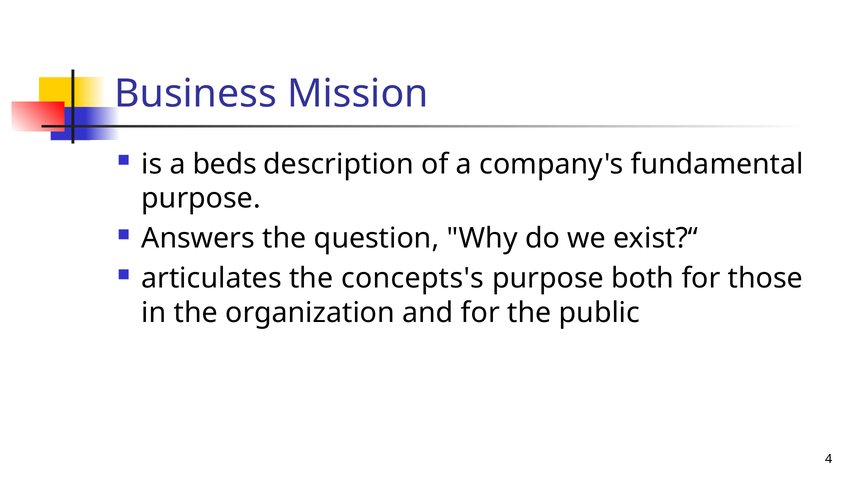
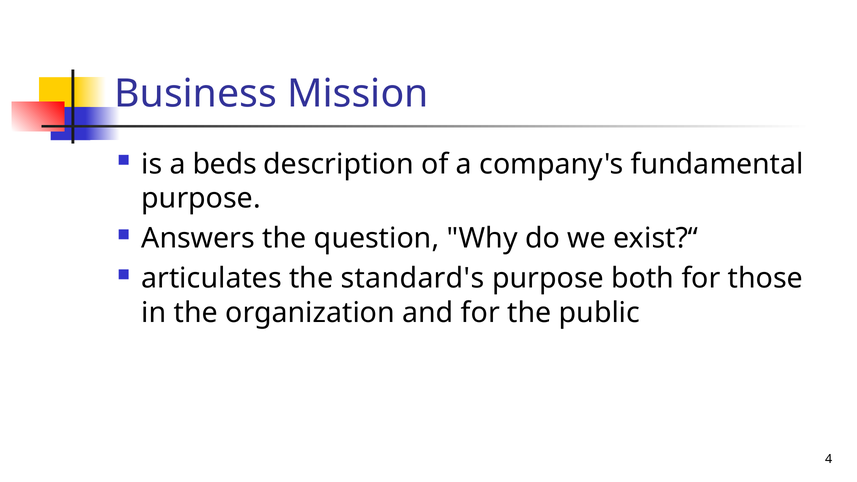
concepts's: concepts's -> standard's
